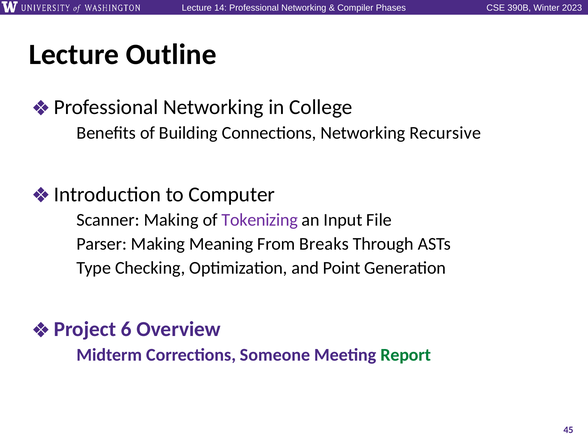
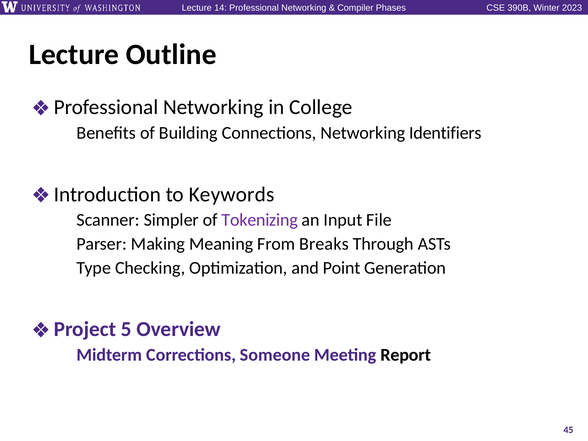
Recursive: Recursive -> Identifiers
Computer: Computer -> Keywords
Making at (171, 220): Making -> Simpler
6: 6 -> 5
Report colour: green -> black
